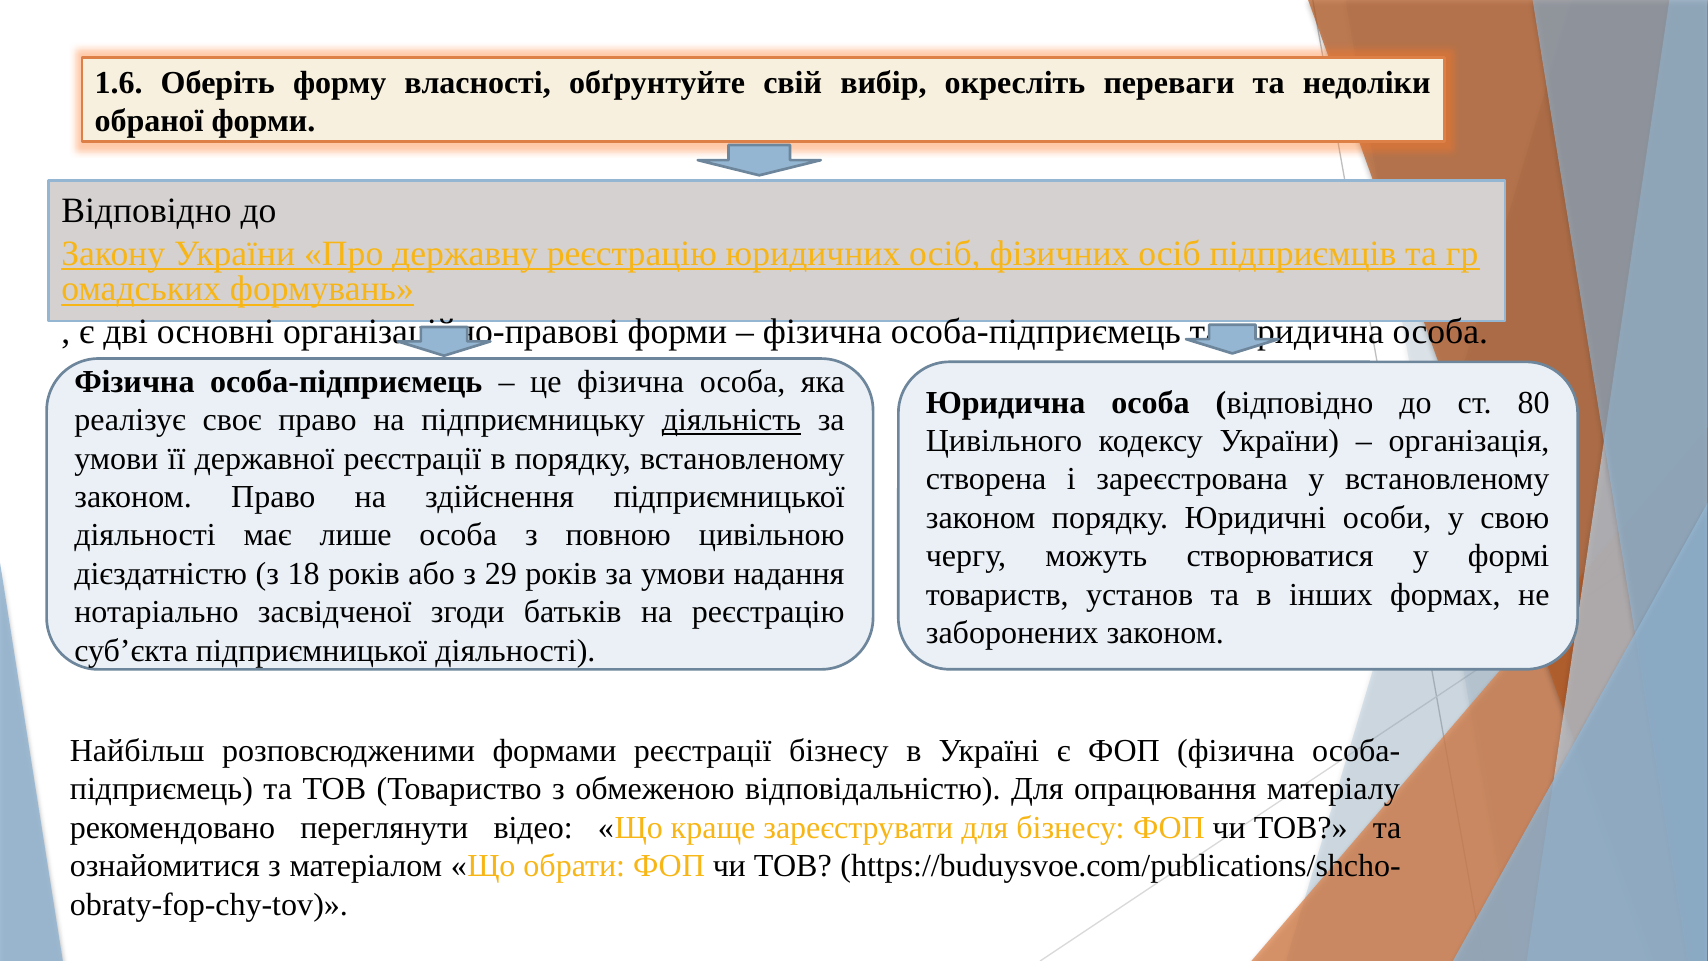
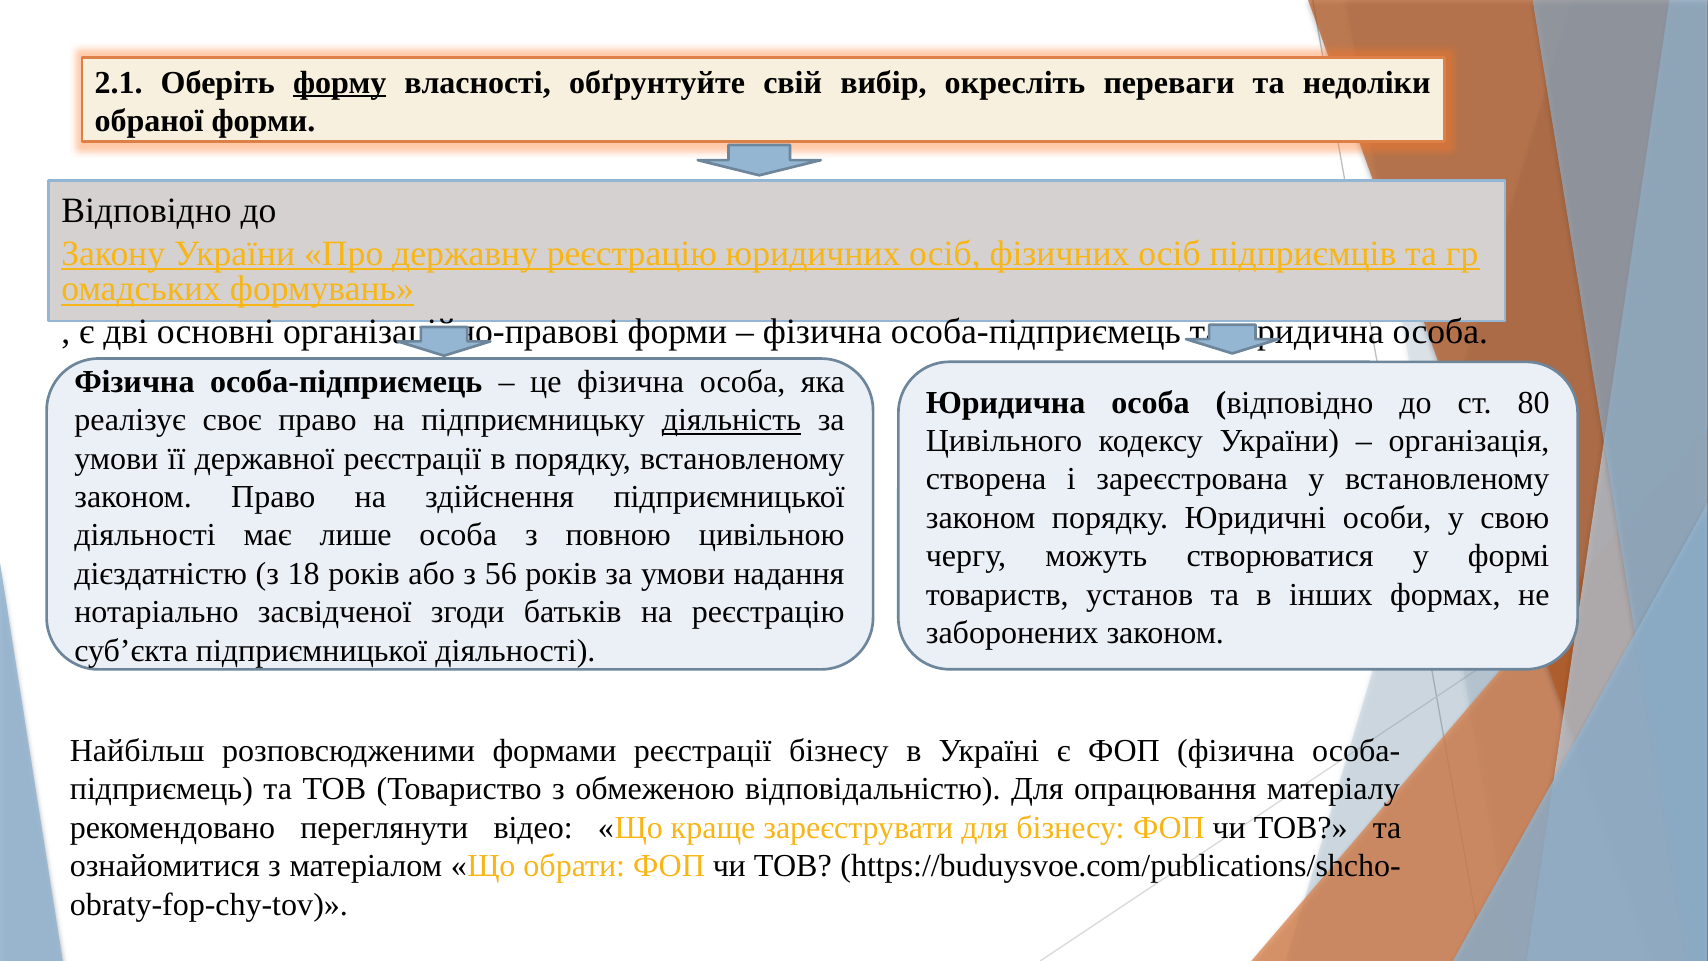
1.6: 1.6 -> 2.1
форму underline: none -> present
29: 29 -> 56
